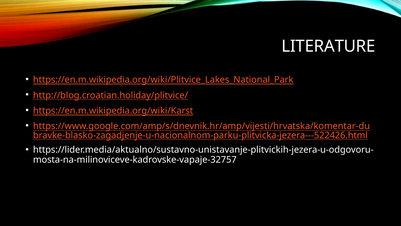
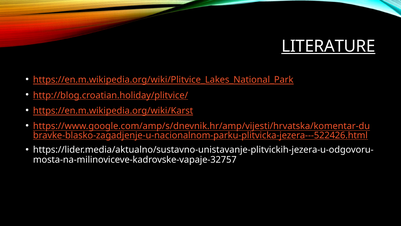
LITERATURE underline: none -> present
